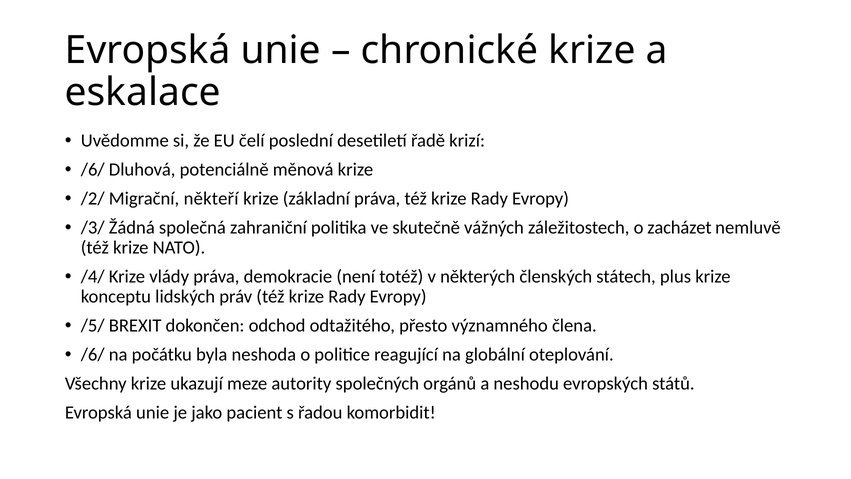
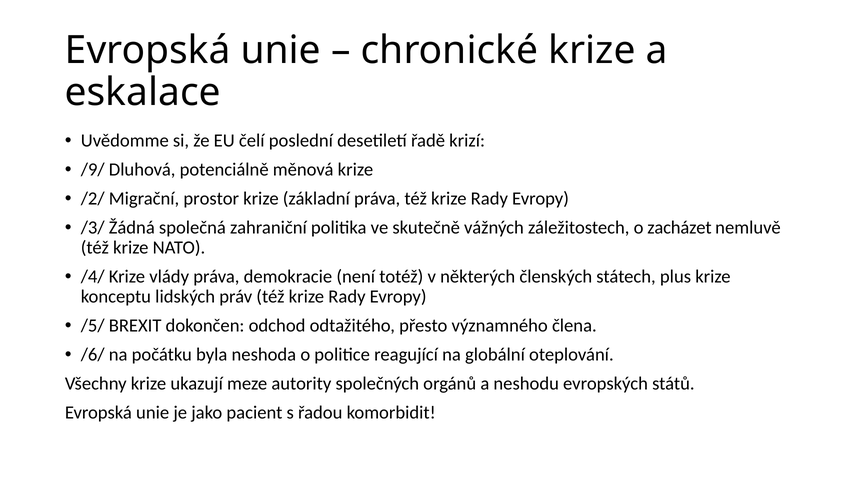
/6/ at (93, 170): /6/ -> /9/
někteří: někteří -> prostor
